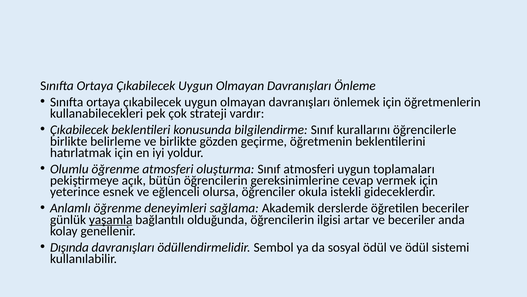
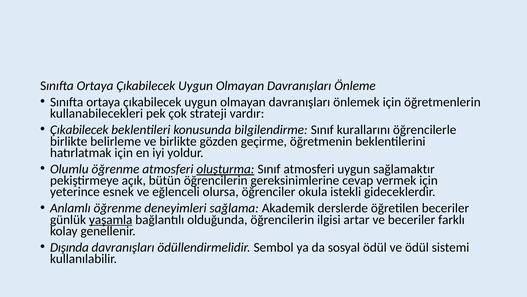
oluşturma underline: none -> present
toplamaları: toplamaları -> sağlamaktır
anda: anda -> farklı
